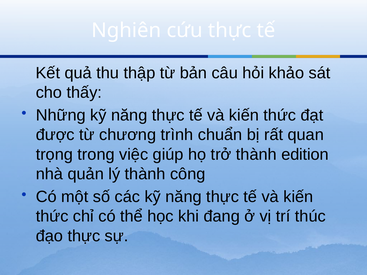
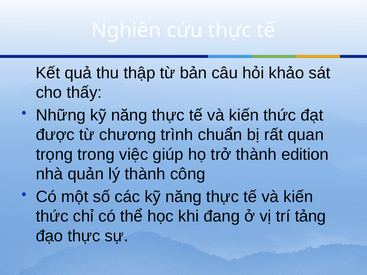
thúc: thúc -> tảng
